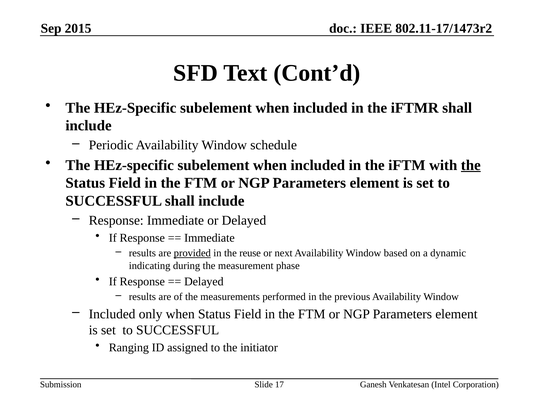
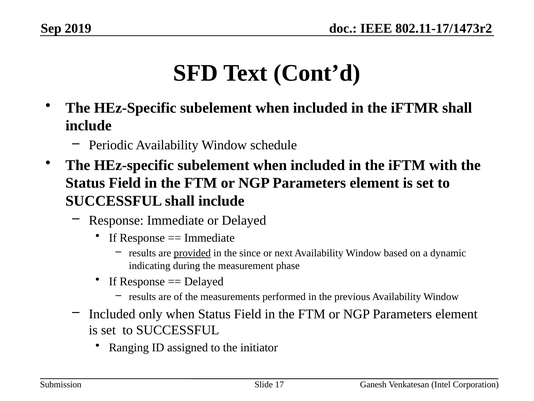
2015: 2015 -> 2019
the at (471, 165) underline: present -> none
reuse: reuse -> since
